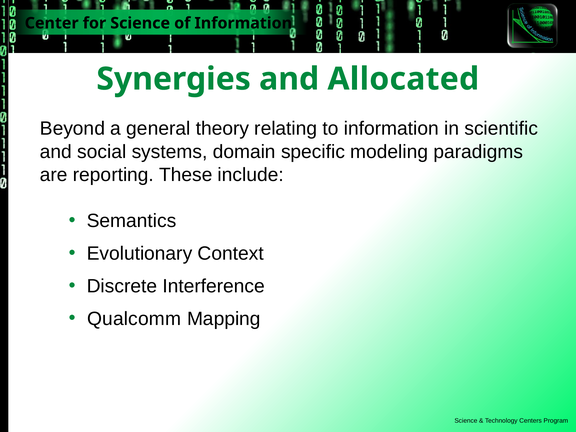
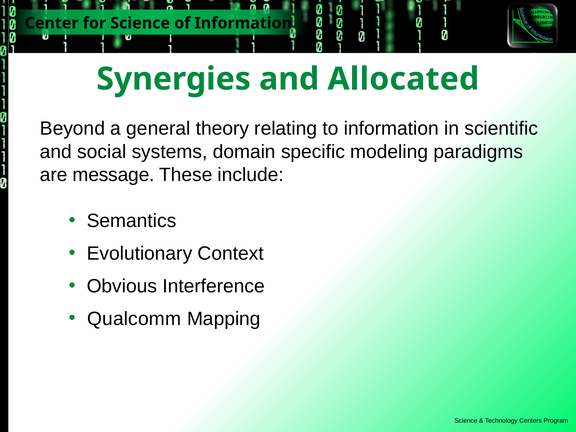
reporting: reporting -> message
Discrete: Discrete -> Obvious
